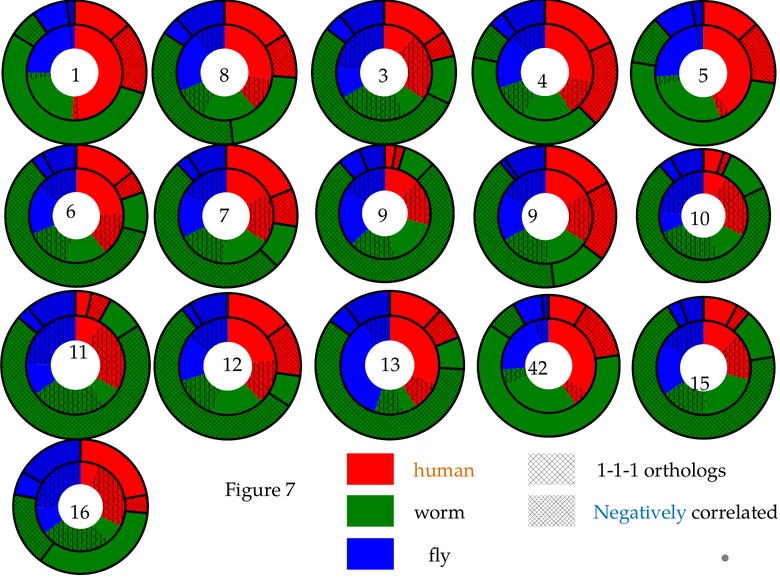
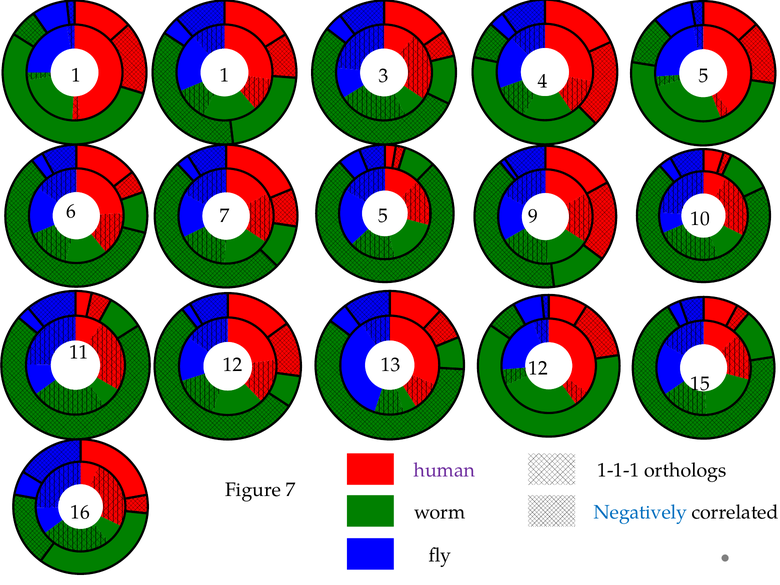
1 8: 8 -> 1
7 9: 9 -> 5
13 42: 42 -> 12
human colour: orange -> purple
